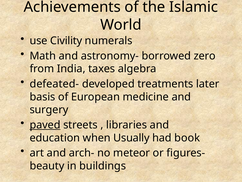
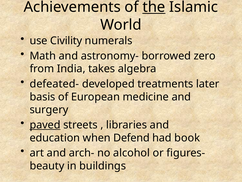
the underline: none -> present
taxes: taxes -> takes
Usually: Usually -> Defend
meteor: meteor -> alcohol
